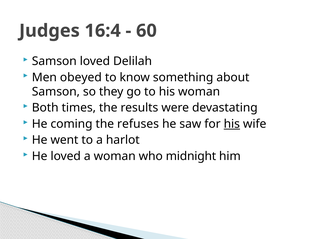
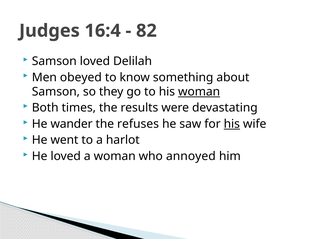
60: 60 -> 82
woman at (199, 92) underline: none -> present
coming: coming -> wander
midnight: midnight -> annoyed
